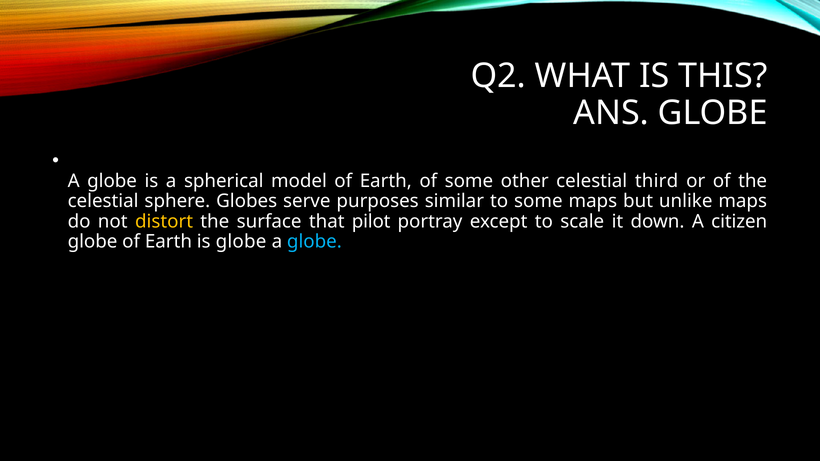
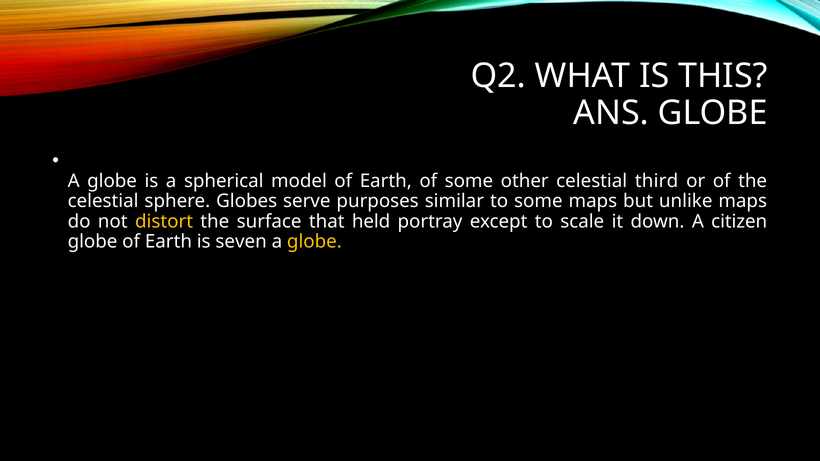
pilot: pilot -> held
is globe: globe -> seven
globe at (314, 242) colour: light blue -> yellow
